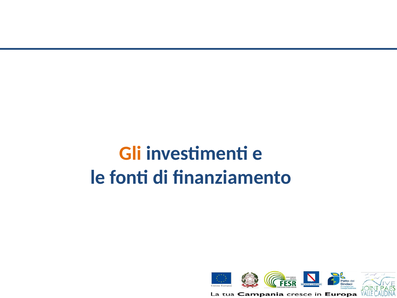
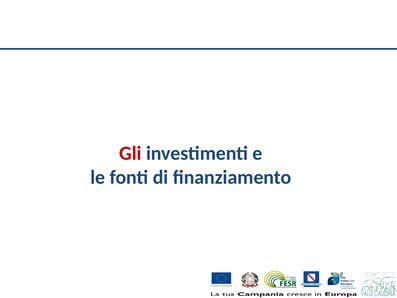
Gli colour: orange -> red
